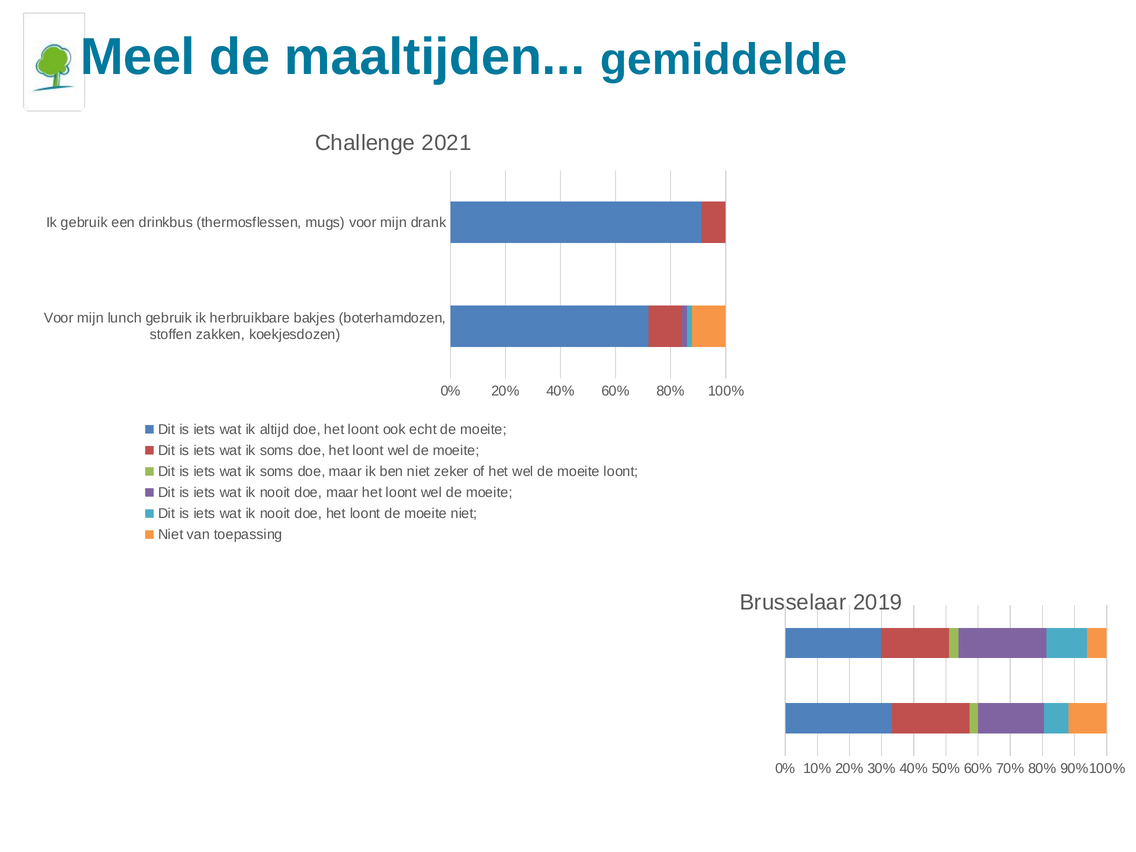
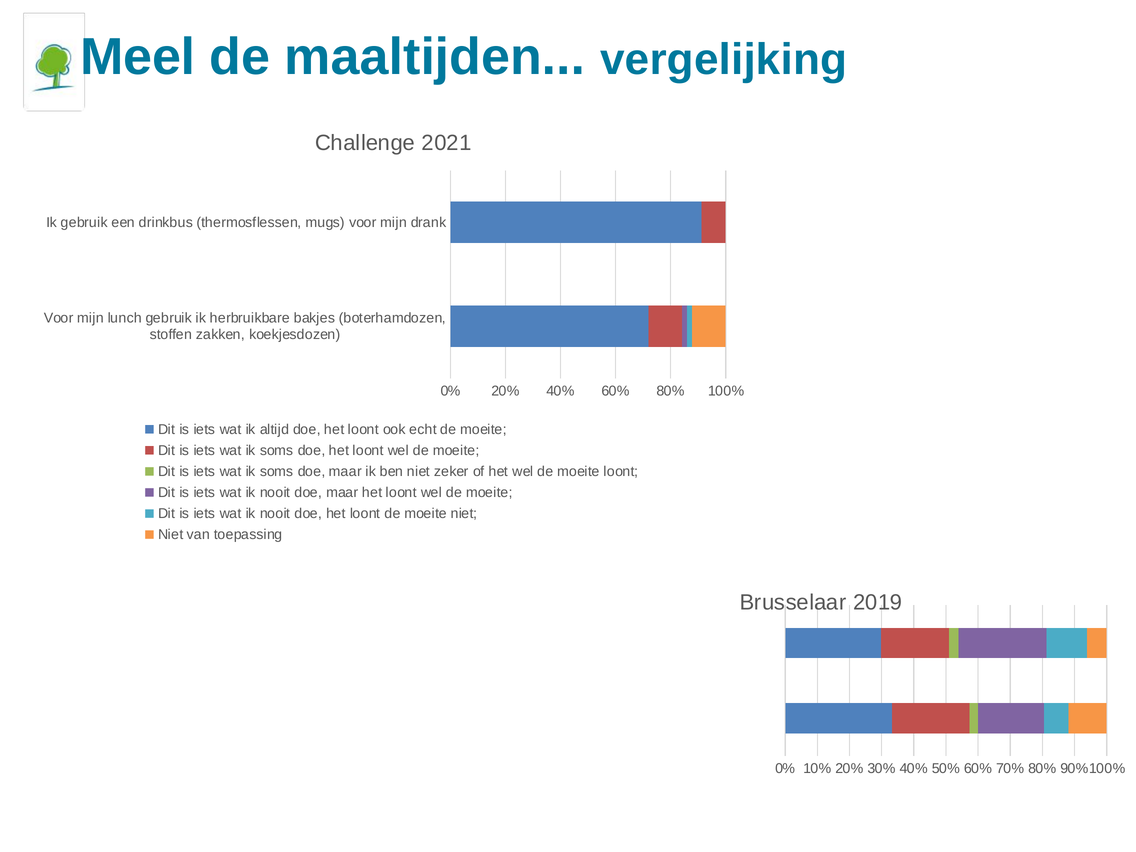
gemiddelde: gemiddelde -> vergelijking
